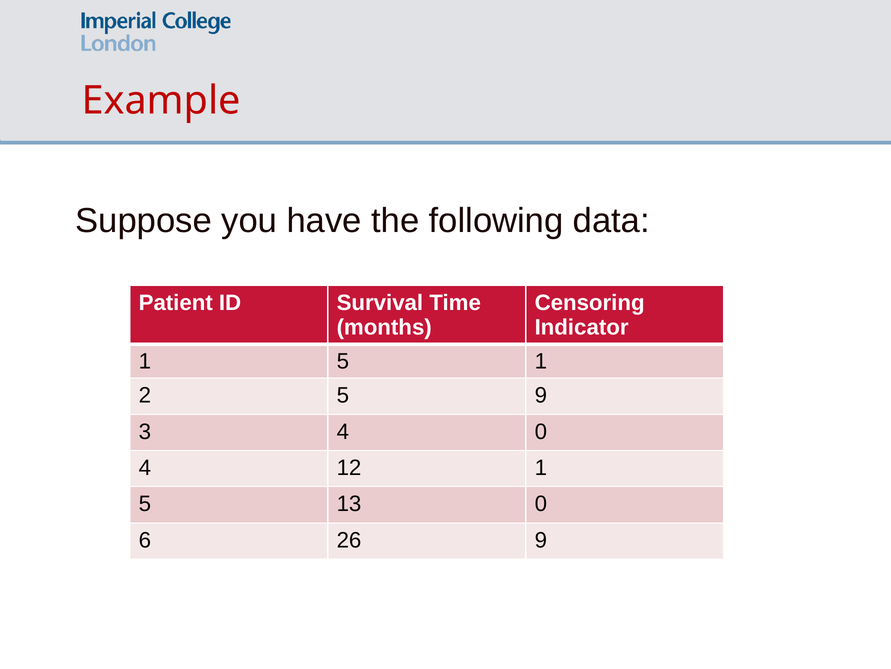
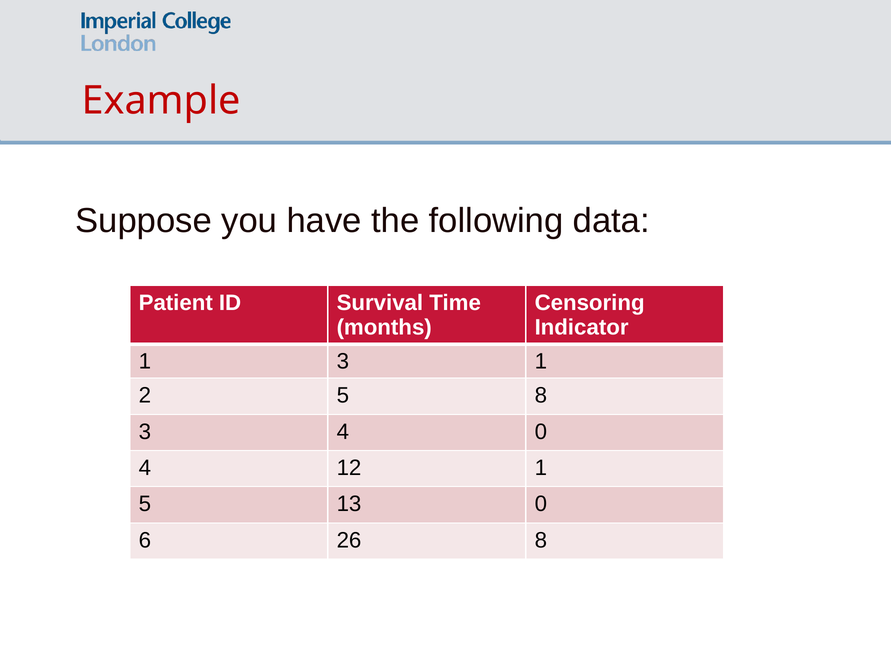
5 at (343, 361): 5 -> 3
5 9: 9 -> 8
26 9: 9 -> 8
